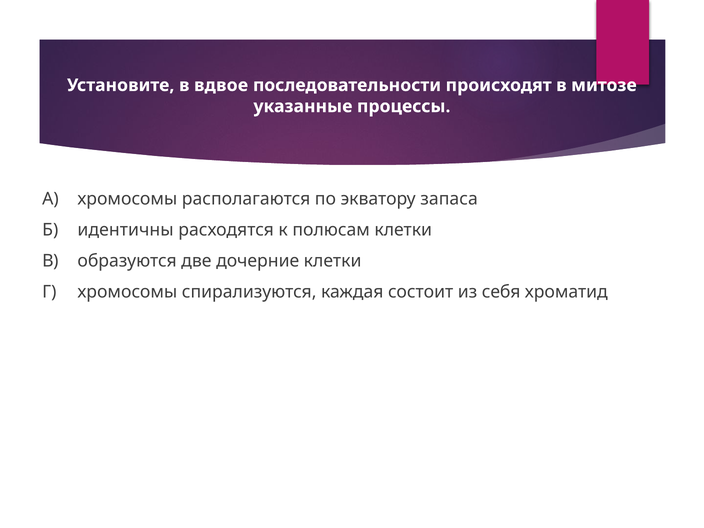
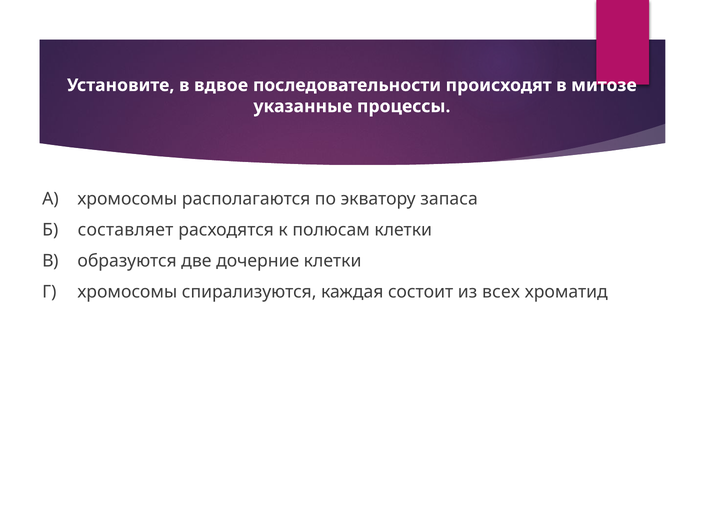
идентичны: идентичны -> составляет
себя: себя -> всех
